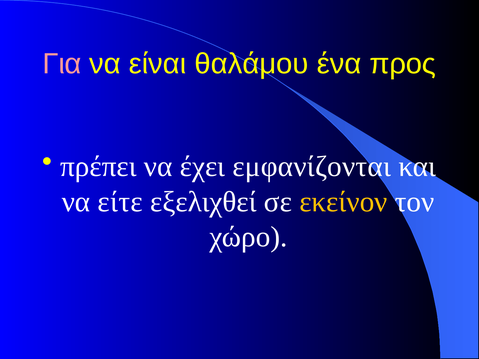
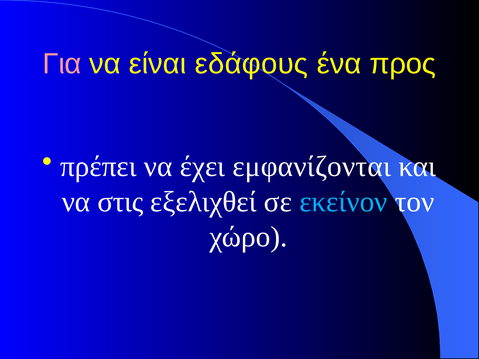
θαλάμου: θαλάμου -> εδάφους
είτε: είτε -> στις
εκείνον colour: yellow -> light blue
